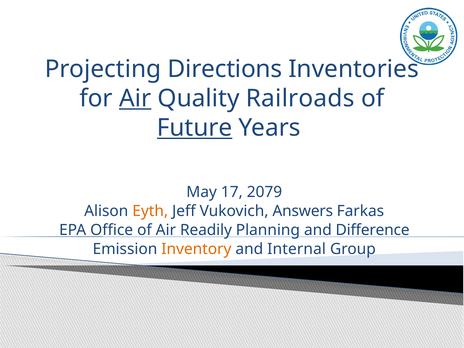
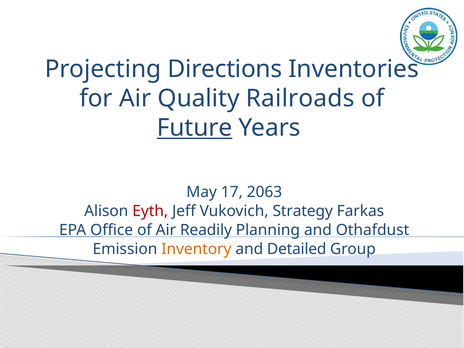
Air at (135, 98) underline: present -> none
2079: 2079 -> 2063
Eyth colour: orange -> red
Answers: Answers -> Strategy
Difference: Difference -> Othafdust
Internal: Internal -> Detailed
